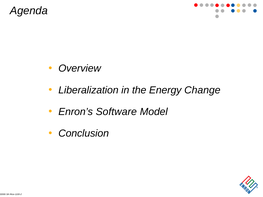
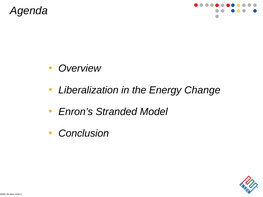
Software: Software -> Stranded
